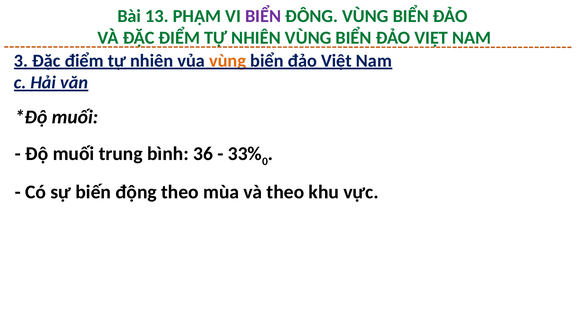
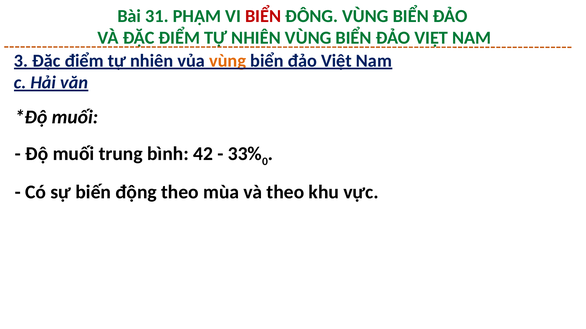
13: 13 -> 31
BIỂN at (263, 16) colour: purple -> red
36: 36 -> 42
